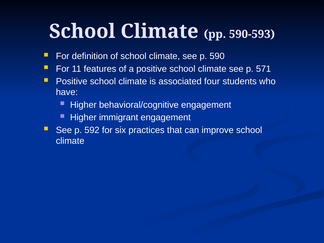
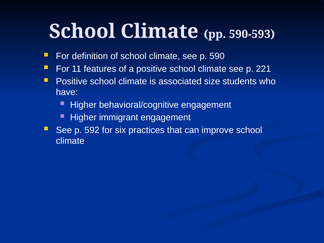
571: 571 -> 221
four: four -> size
